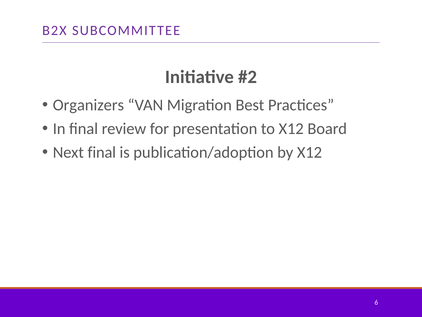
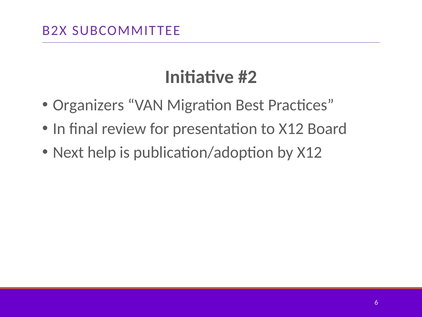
Next final: final -> help
